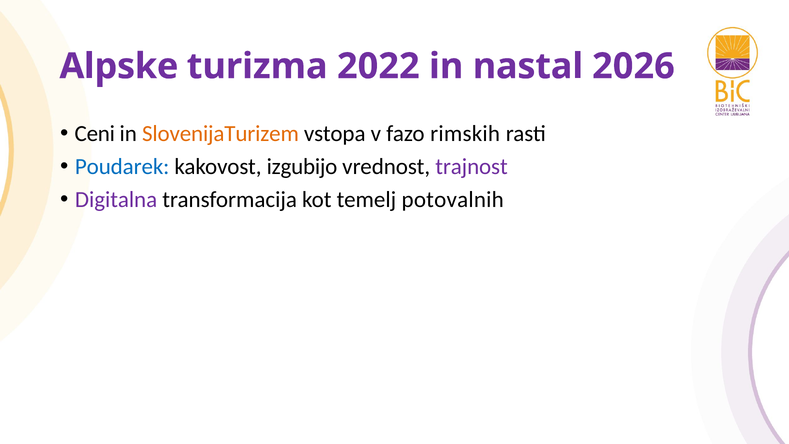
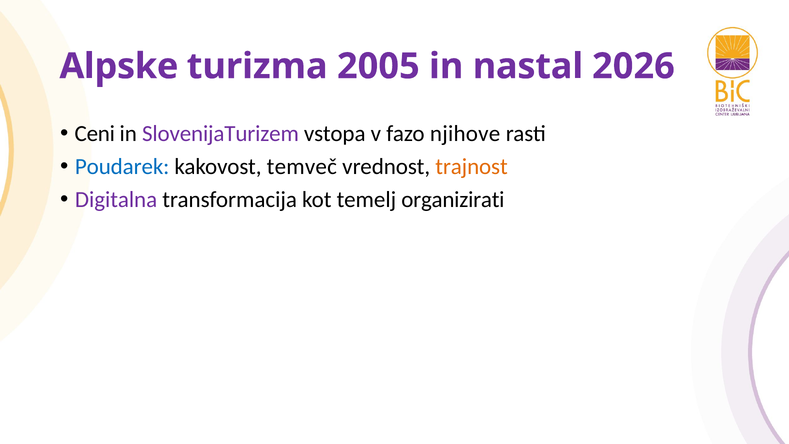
2022: 2022 -> 2005
SlovenijaTurizem colour: orange -> purple
rimskih: rimskih -> njihove
izgubijo: izgubijo -> temveč
trajnost colour: purple -> orange
potovalnih: potovalnih -> organizirati
